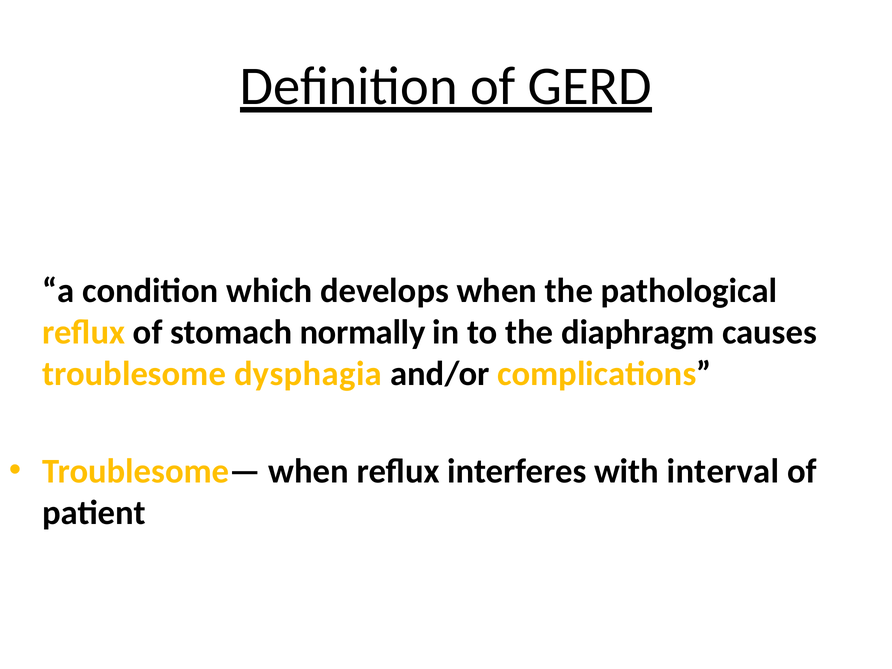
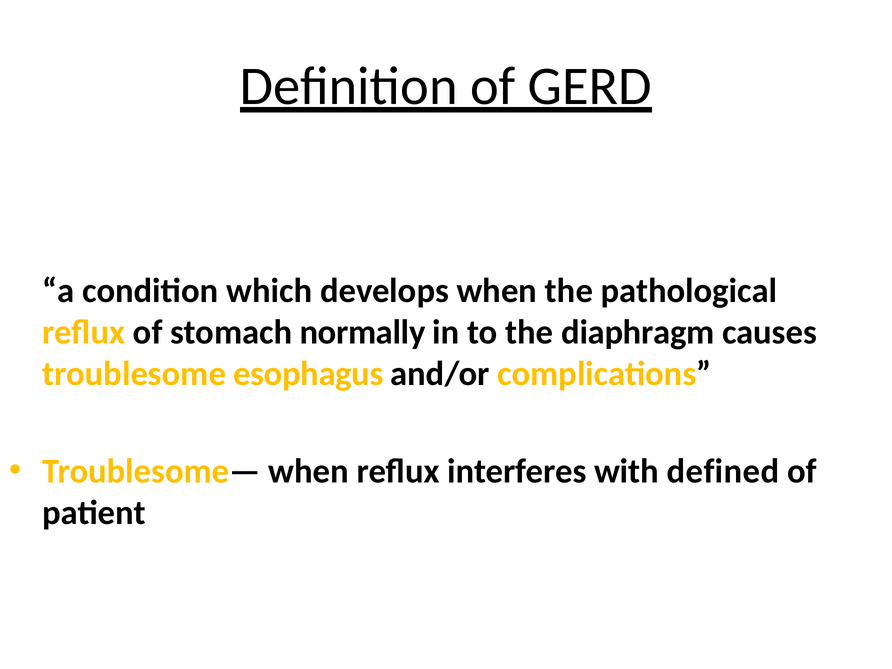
dysphagia: dysphagia -> esophagus
interval: interval -> defined
